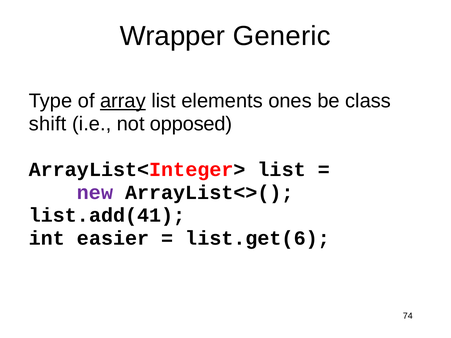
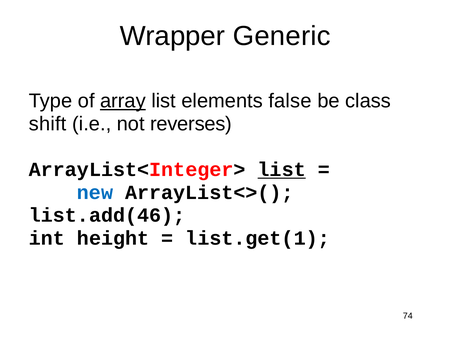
ones: ones -> false
opposed: opposed -> reverses
list at (282, 170) underline: none -> present
new colour: purple -> blue
list.add(41: list.add(41 -> list.add(46
easier: easier -> height
list.get(6: list.get(6 -> list.get(1
